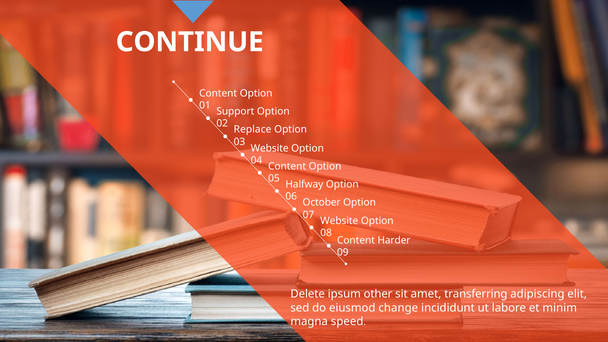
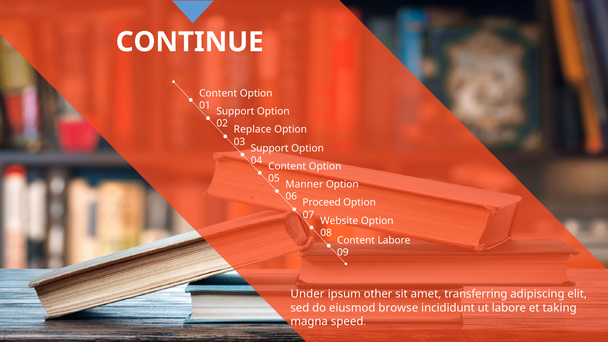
Website at (270, 148): Website -> Support
Halfway: Halfway -> Manner
October: October -> Proceed
Content Harder: Harder -> Labore
Delete: Delete -> Under
change: change -> browse
minim: minim -> taking
